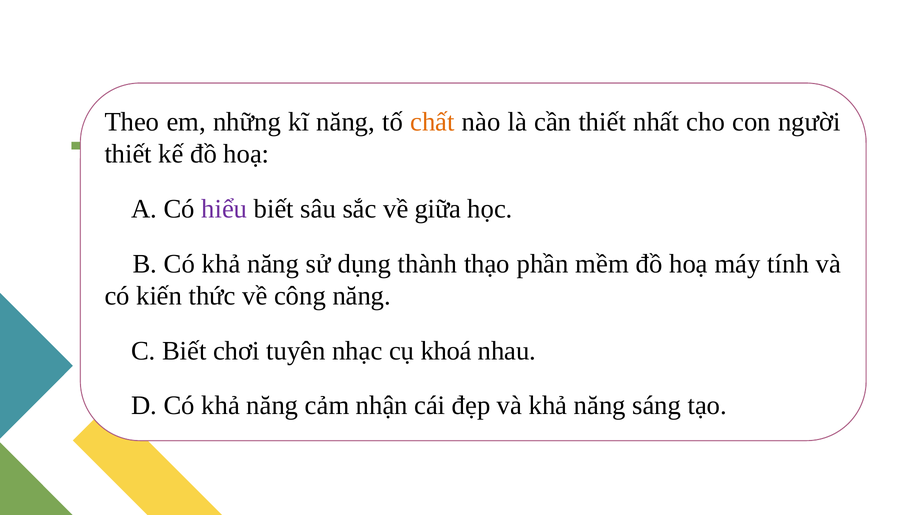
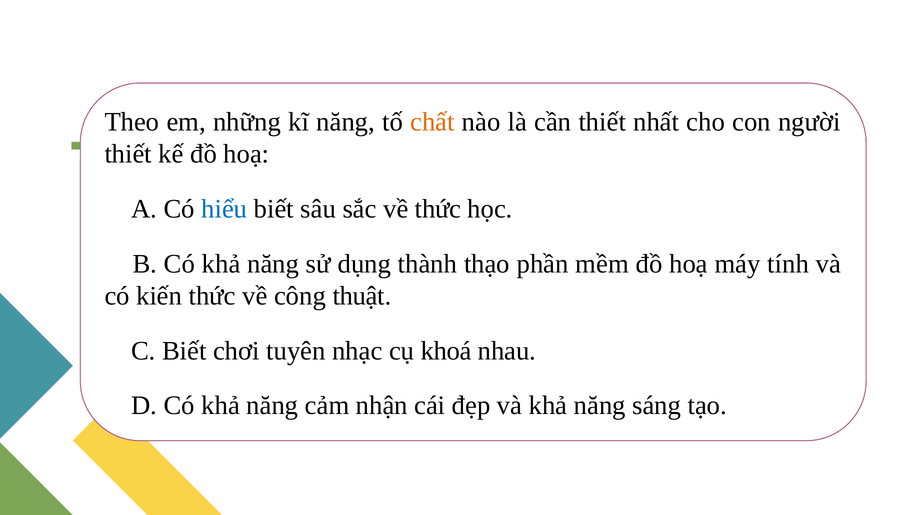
hiểu colour: purple -> blue
về giữa: giữa -> thức
công năng: năng -> thuật
